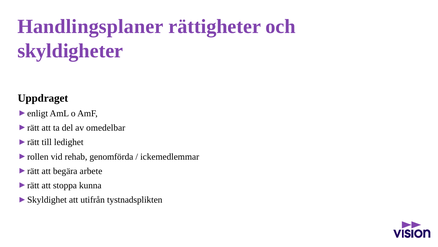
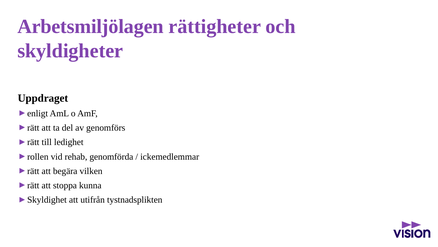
Handlingsplaner: Handlingsplaner -> Arbetsmiljölagen
omedelbar: omedelbar -> genomförs
arbete: arbete -> vilken
